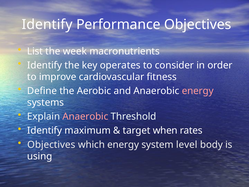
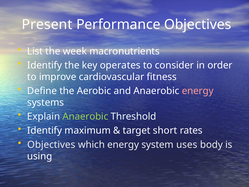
Identify at (47, 24): Identify -> Present
Anaerobic at (85, 116) colour: pink -> light green
when: when -> short
level: level -> uses
